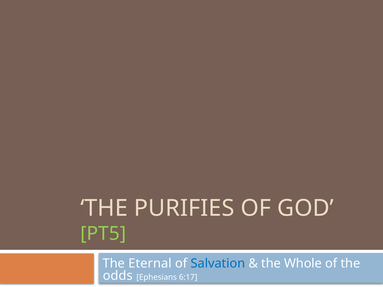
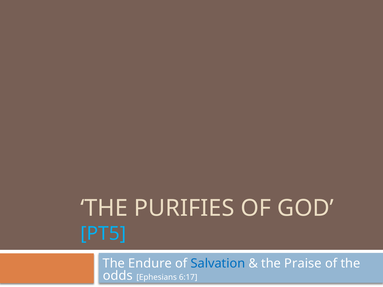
PT5 colour: light green -> light blue
Eternal: Eternal -> Endure
Whole: Whole -> Praise
